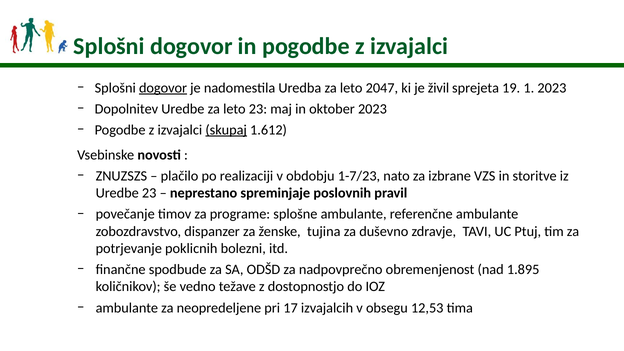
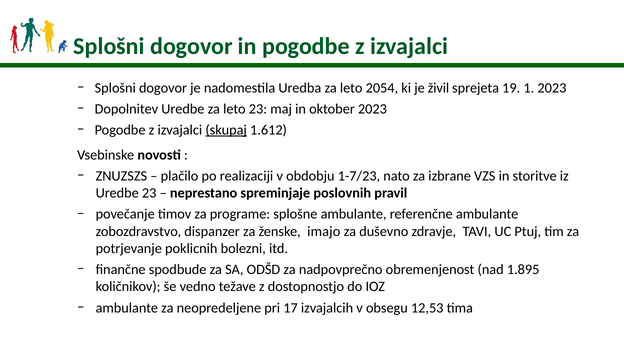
dogovor at (163, 88) underline: present -> none
2047: 2047 -> 2054
tujina: tujina -> imajo
